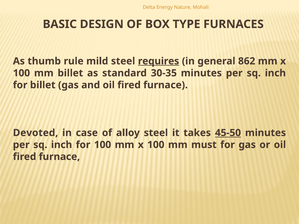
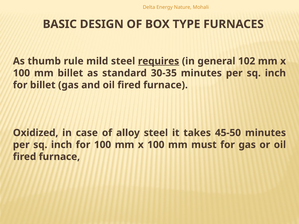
862: 862 -> 102
Devoted: Devoted -> Oxidized
45-50 underline: present -> none
